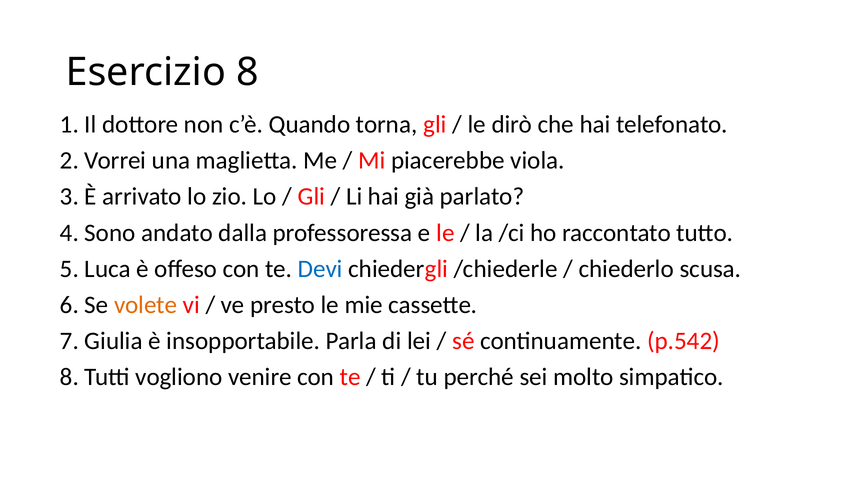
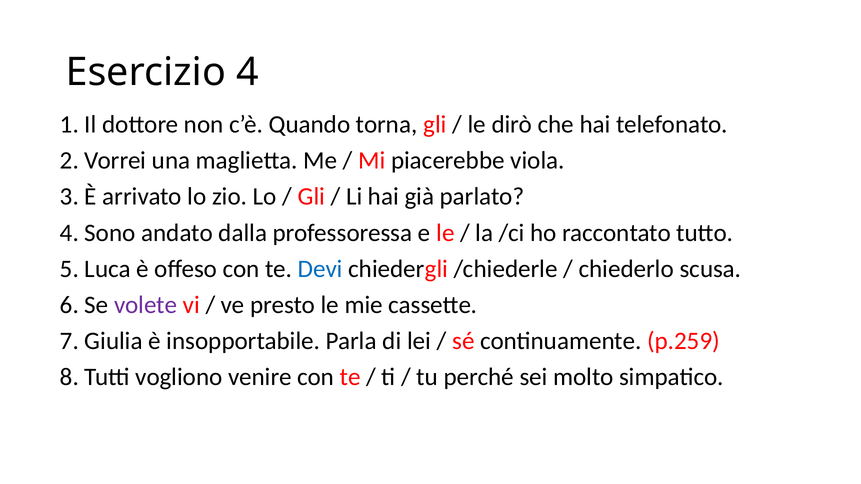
Esercizio 8: 8 -> 4
volete colour: orange -> purple
p.542: p.542 -> p.259
